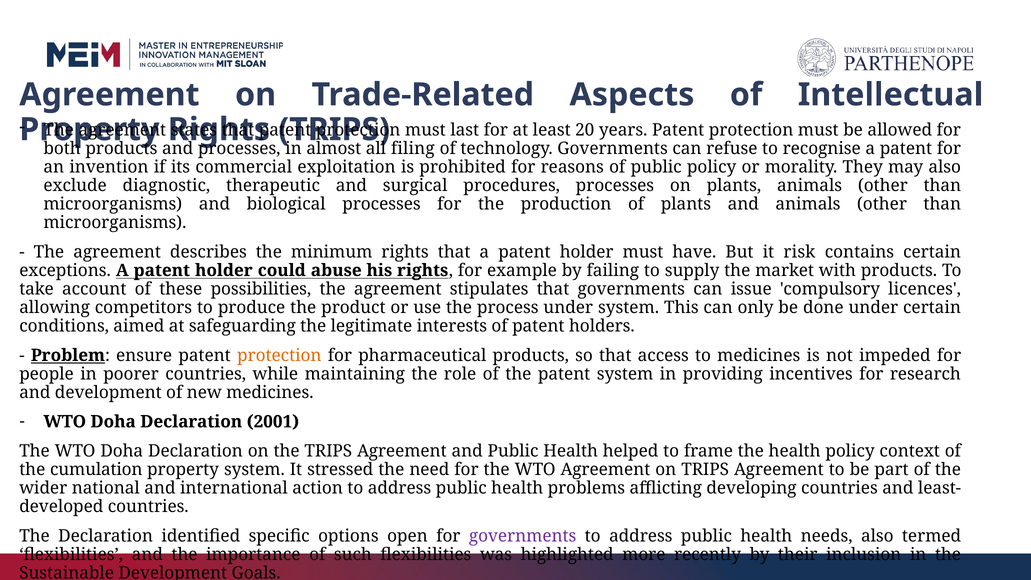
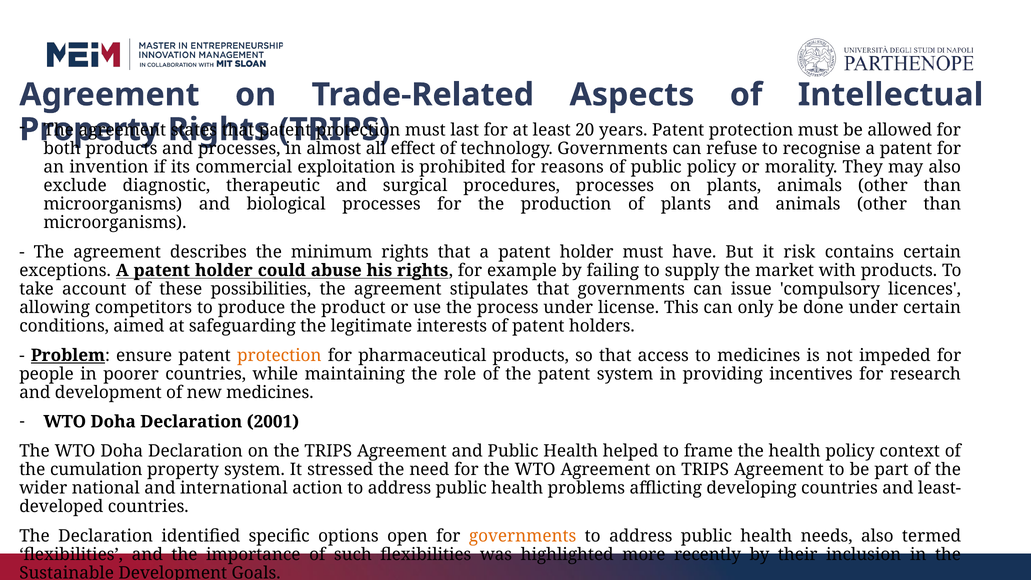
filing: filing -> effect
under system: system -> license
governments at (523, 536) colour: purple -> orange
